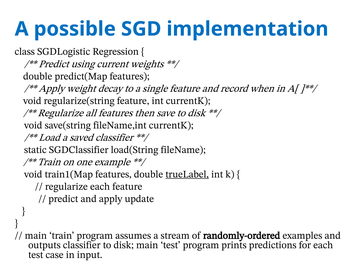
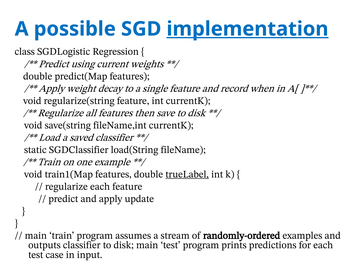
implementation underline: none -> present
